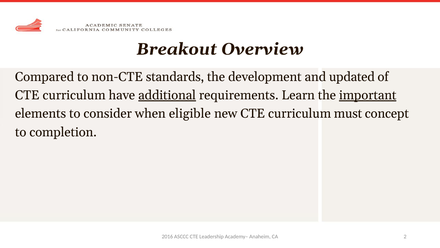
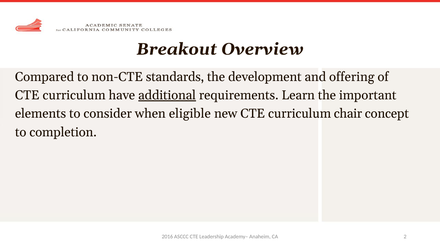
updated: updated -> offering
important underline: present -> none
must: must -> chair
